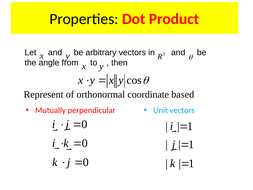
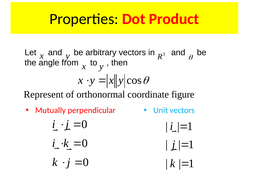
based: based -> figure
